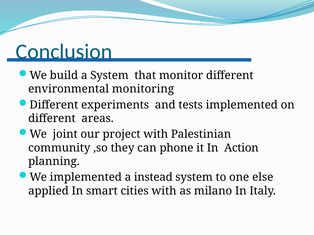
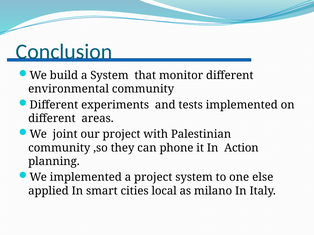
environmental monitoring: monitoring -> community
a instead: instead -> project
cities with: with -> local
